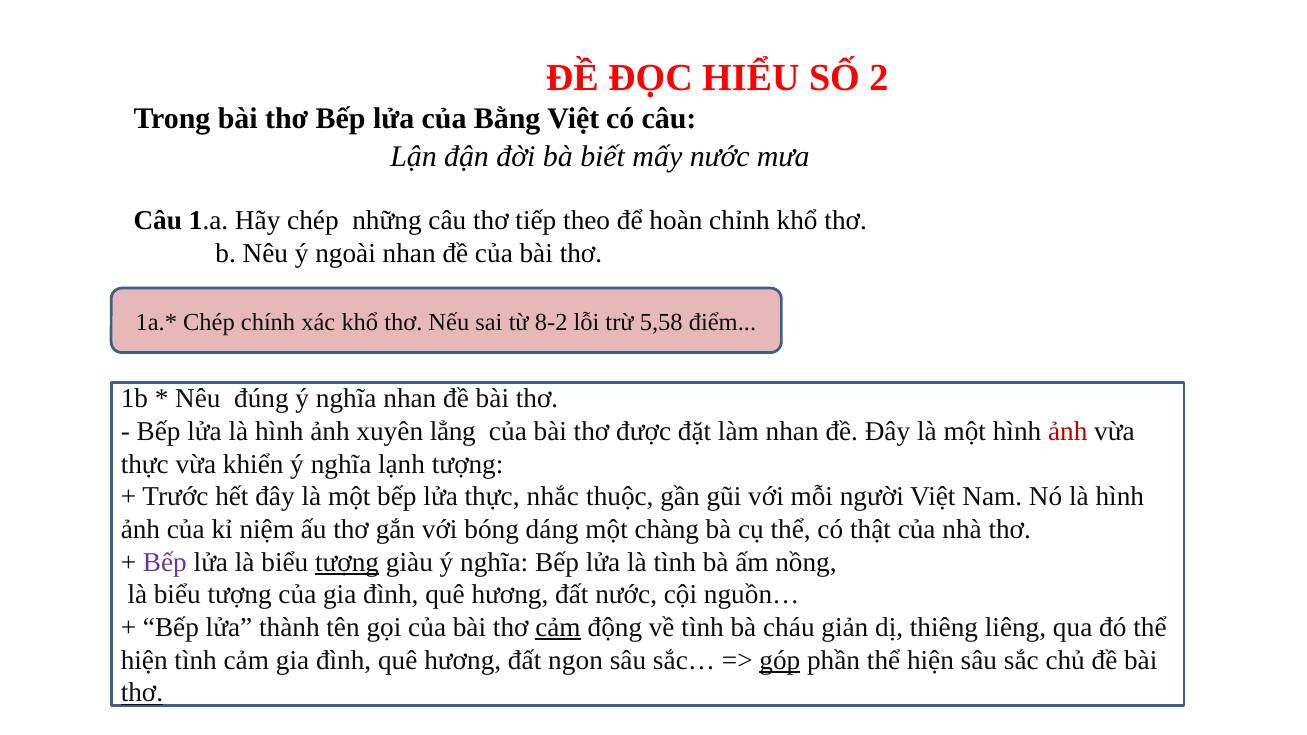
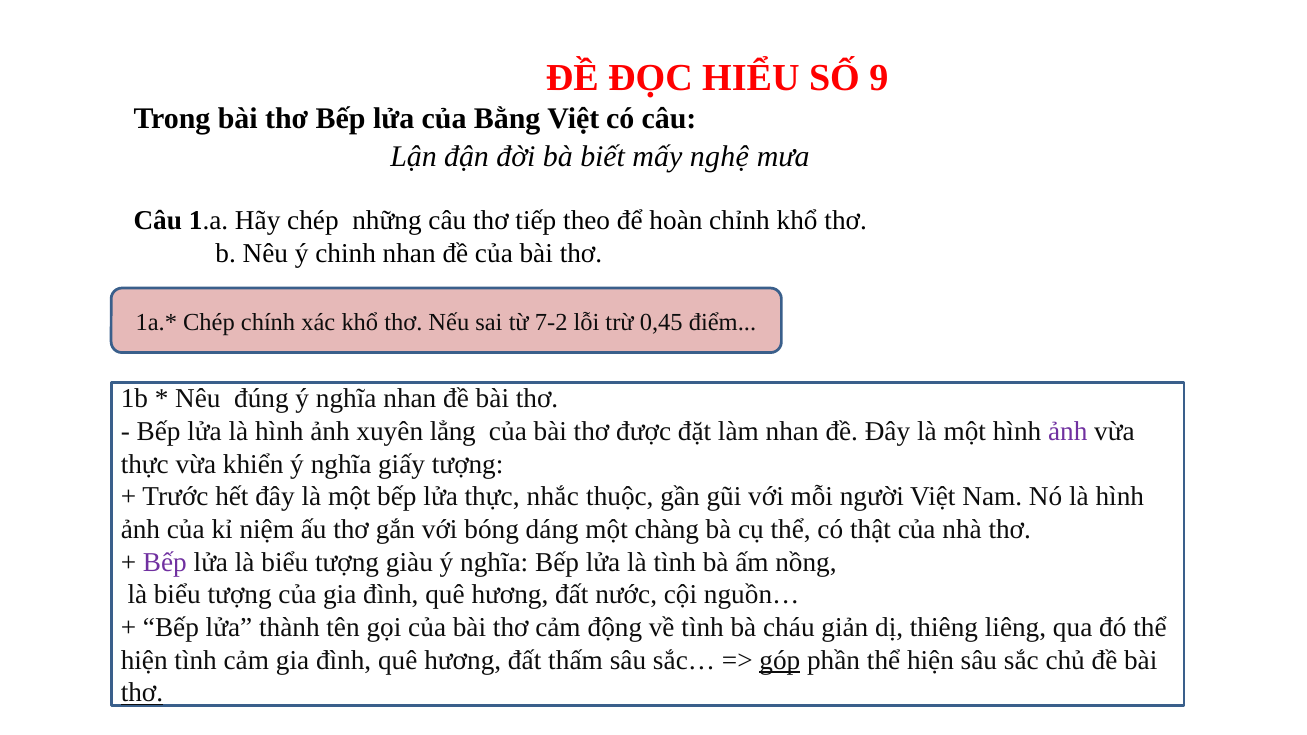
2: 2 -> 9
mấy nước: nước -> nghệ
ngoài: ngoài -> chinh
8-2: 8-2 -> 7-2
5,58: 5,58 -> 0,45
ảnh at (1068, 432) colour: red -> purple
lạnh: lạnh -> giấy
tượng at (347, 562) underline: present -> none
cảm at (558, 628) underline: present -> none
ngon: ngon -> thấm
